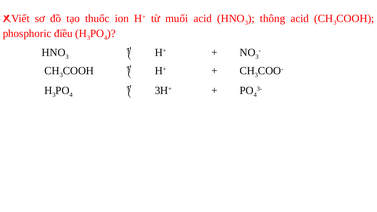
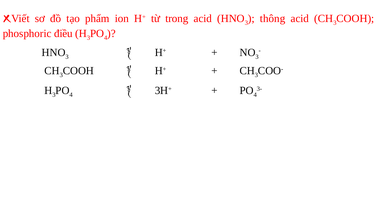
thuốc: thuốc -> phẩm
muối: muối -> trong
